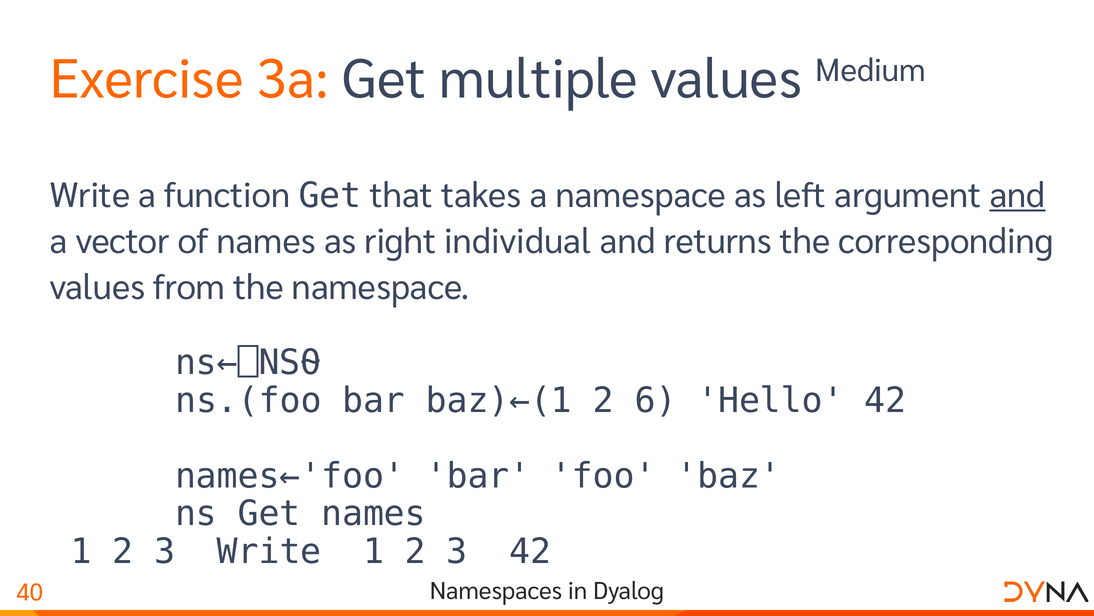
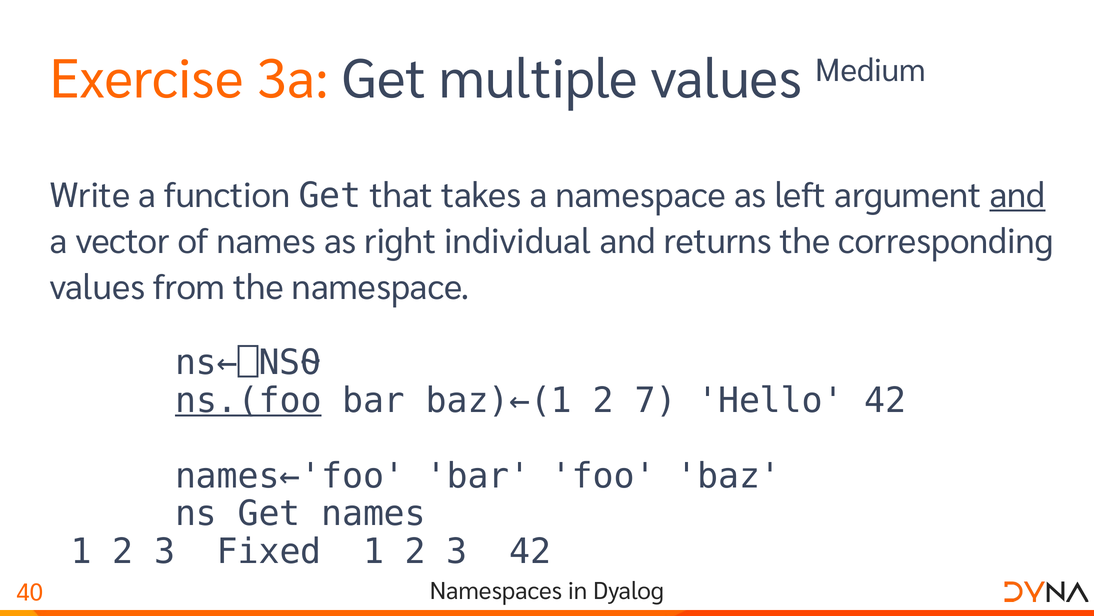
ns.(foo underline: none -> present
6: 6 -> 7
3 Write: Write -> Fixed
